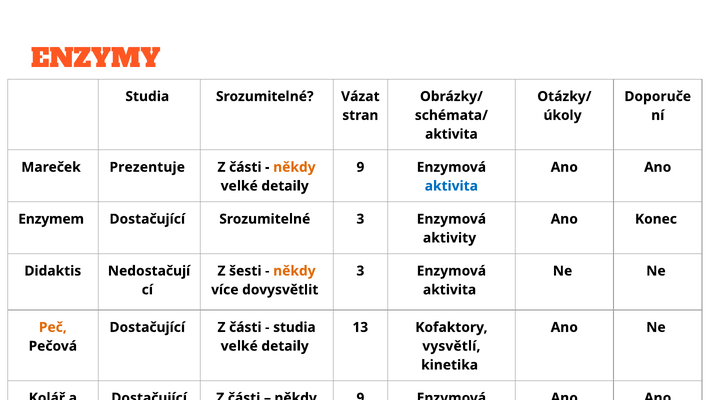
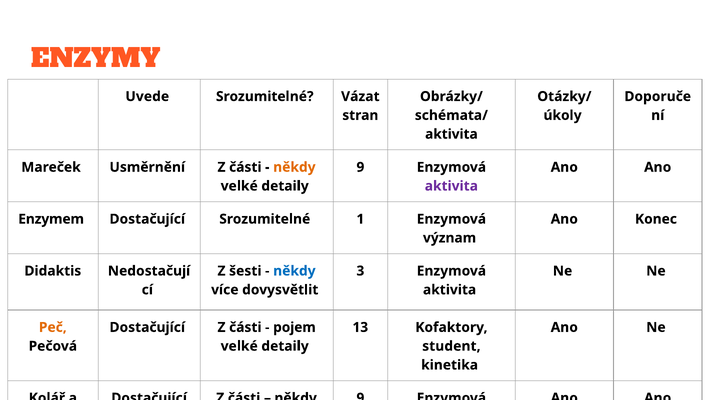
Studia at (147, 96): Studia -> Uvede
Prezentuje: Prezentuje -> Usměrnění
aktivita at (451, 186) colour: blue -> purple
Srozumitelné 3: 3 -> 1
aktivity: aktivity -> význam
někdy at (294, 271) colour: orange -> blue
studia at (294, 327): studia -> pojem
vysvětlí: vysvětlí -> student
